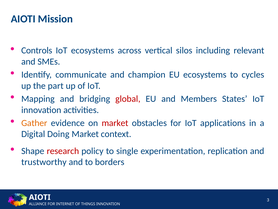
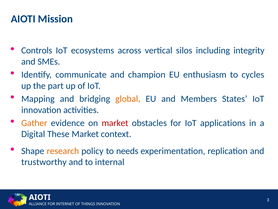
relevant: relevant -> integrity
EU ecosystems: ecosystems -> enthusiasm
global colour: red -> orange
Doing: Doing -> These
research colour: red -> orange
single: single -> needs
borders: borders -> internal
